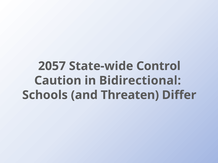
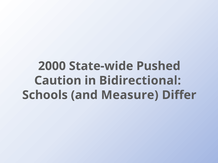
2057: 2057 -> 2000
Control: Control -> Pushed
Threaten: Threaten -> Measure
